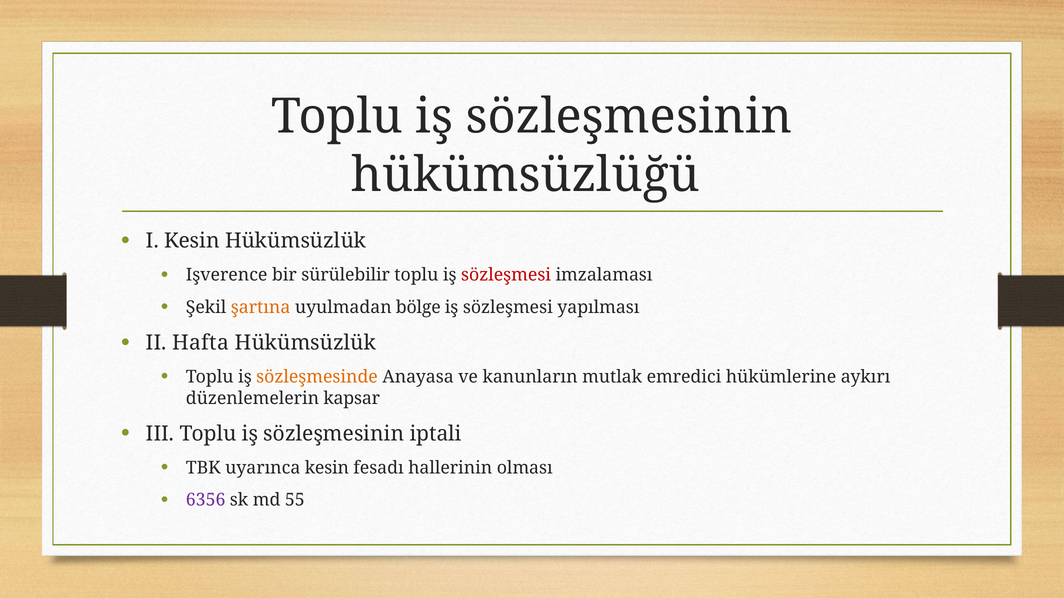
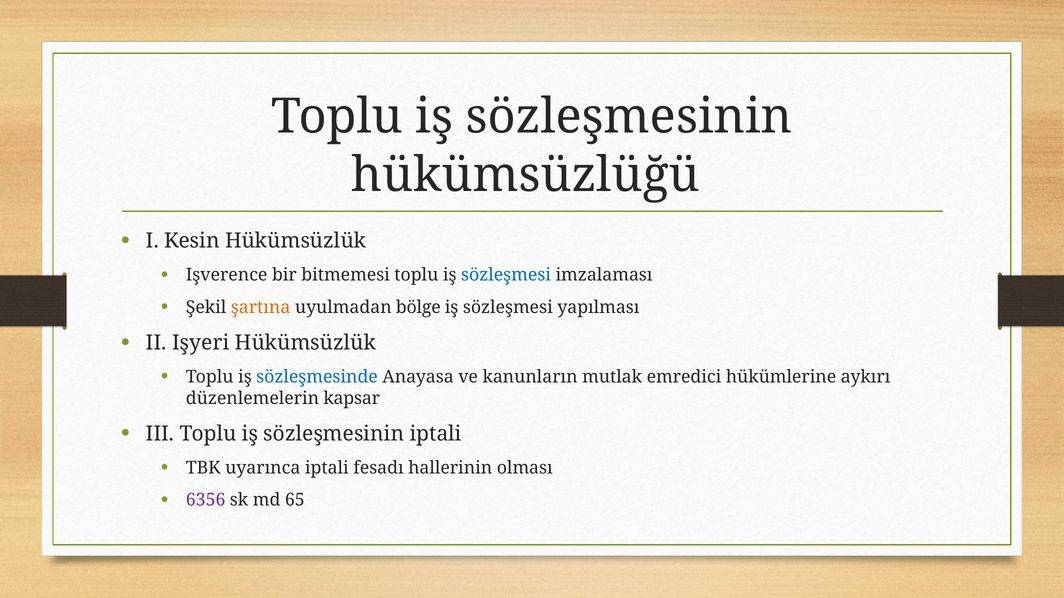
sürülebilir: sürülebilir -> bitmemesi
sözleşmesi at (506, 275) colour: red -> blue
Hafta: Hafta -> Işyeri
sözleşmesinde colour: orange -> blue
uyarınca kesin: kesin -> iptali
55: 55 -> 65
